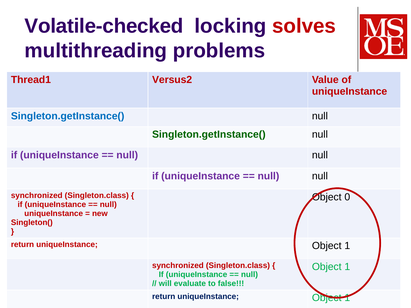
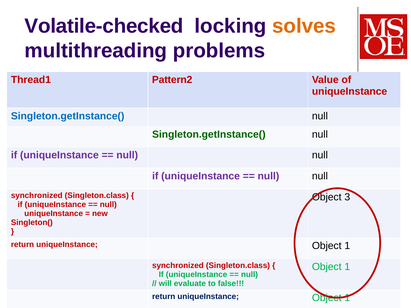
solves colour: red -> orange
Versus2: Versus2 -> Pattern2
0: 0 -> 3
